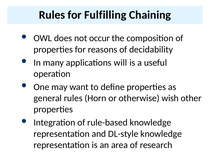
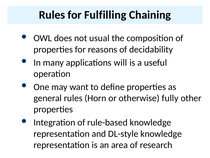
occur: occur -> usual
wish: wish -> fully
